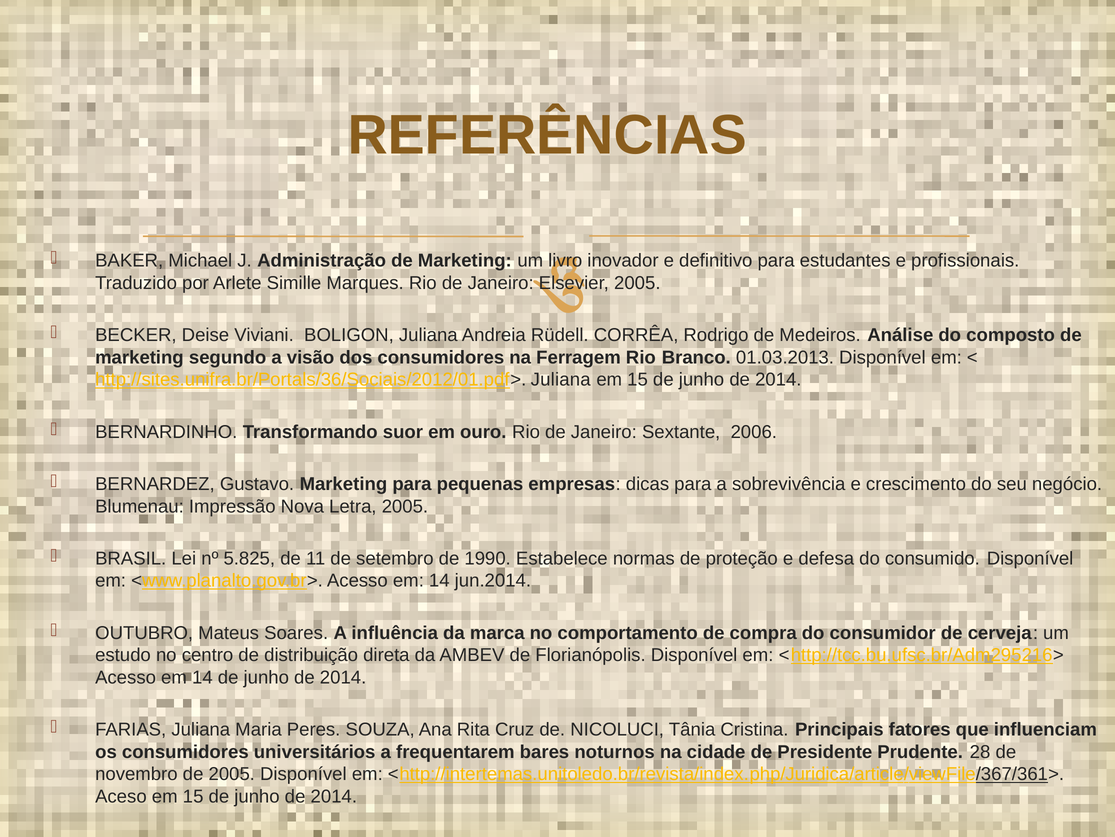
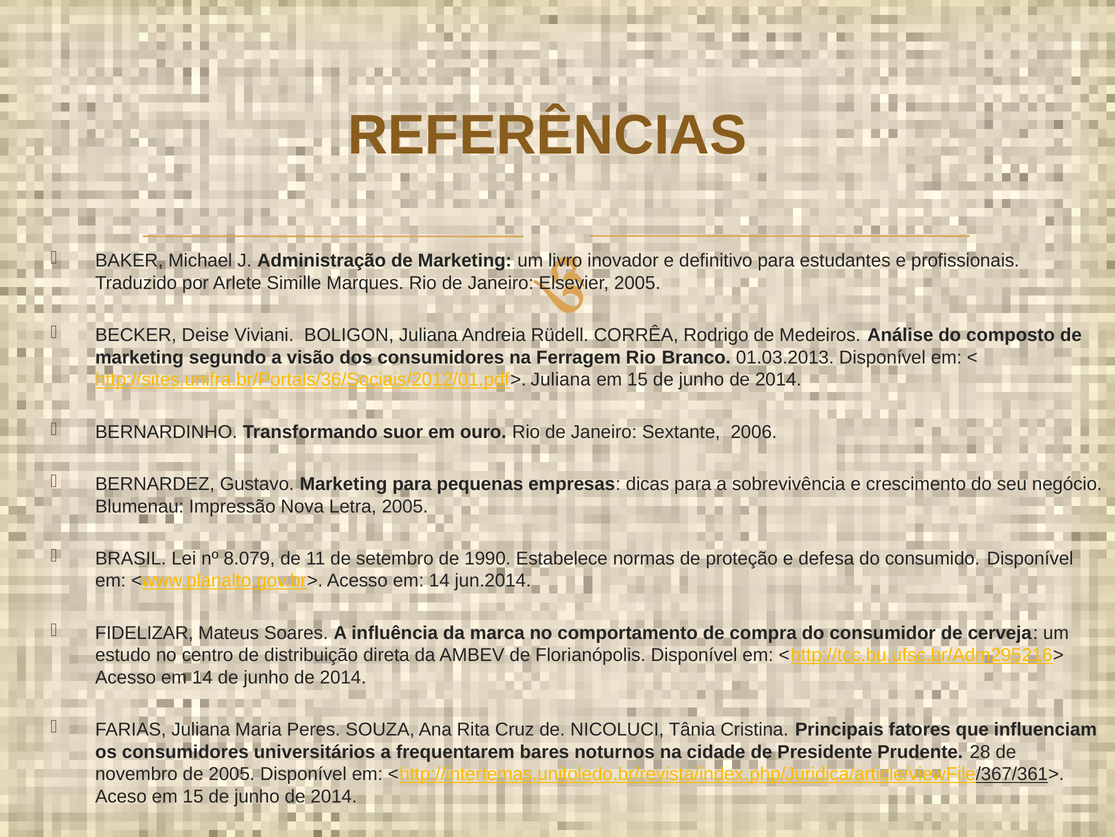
5.825: 5.825 -> 8.079
OUTUBRO: OUTUBRO -> FIDELIZAR
